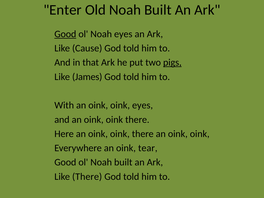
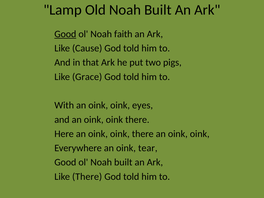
Enter: Enter -> Lamp
Noah eyes: eyes -> faith
pigs underline: present -> none
James: James -> Grace
